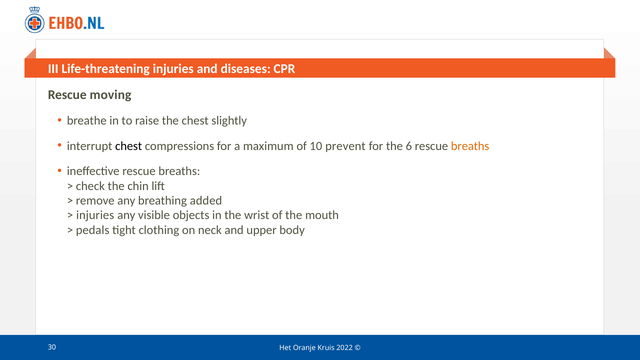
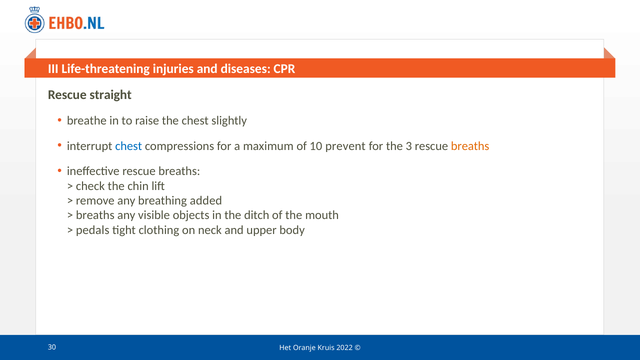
moving: moving -> straight
chest at (129, 146) colour: black -> blue
6: 6 -> 3
injuries at (95, 215): injuries -> breaths
wrist: wrist -> ditch
